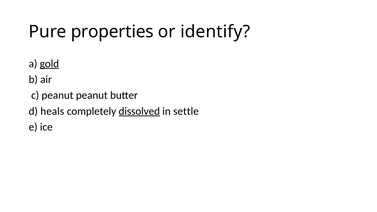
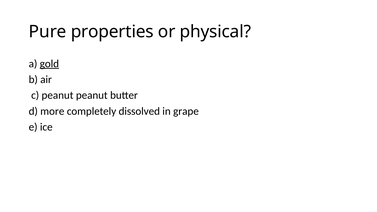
identify: identify -> physical
heals: heals -> more
dissolved underline: present -> none
settle: settle -> grape
